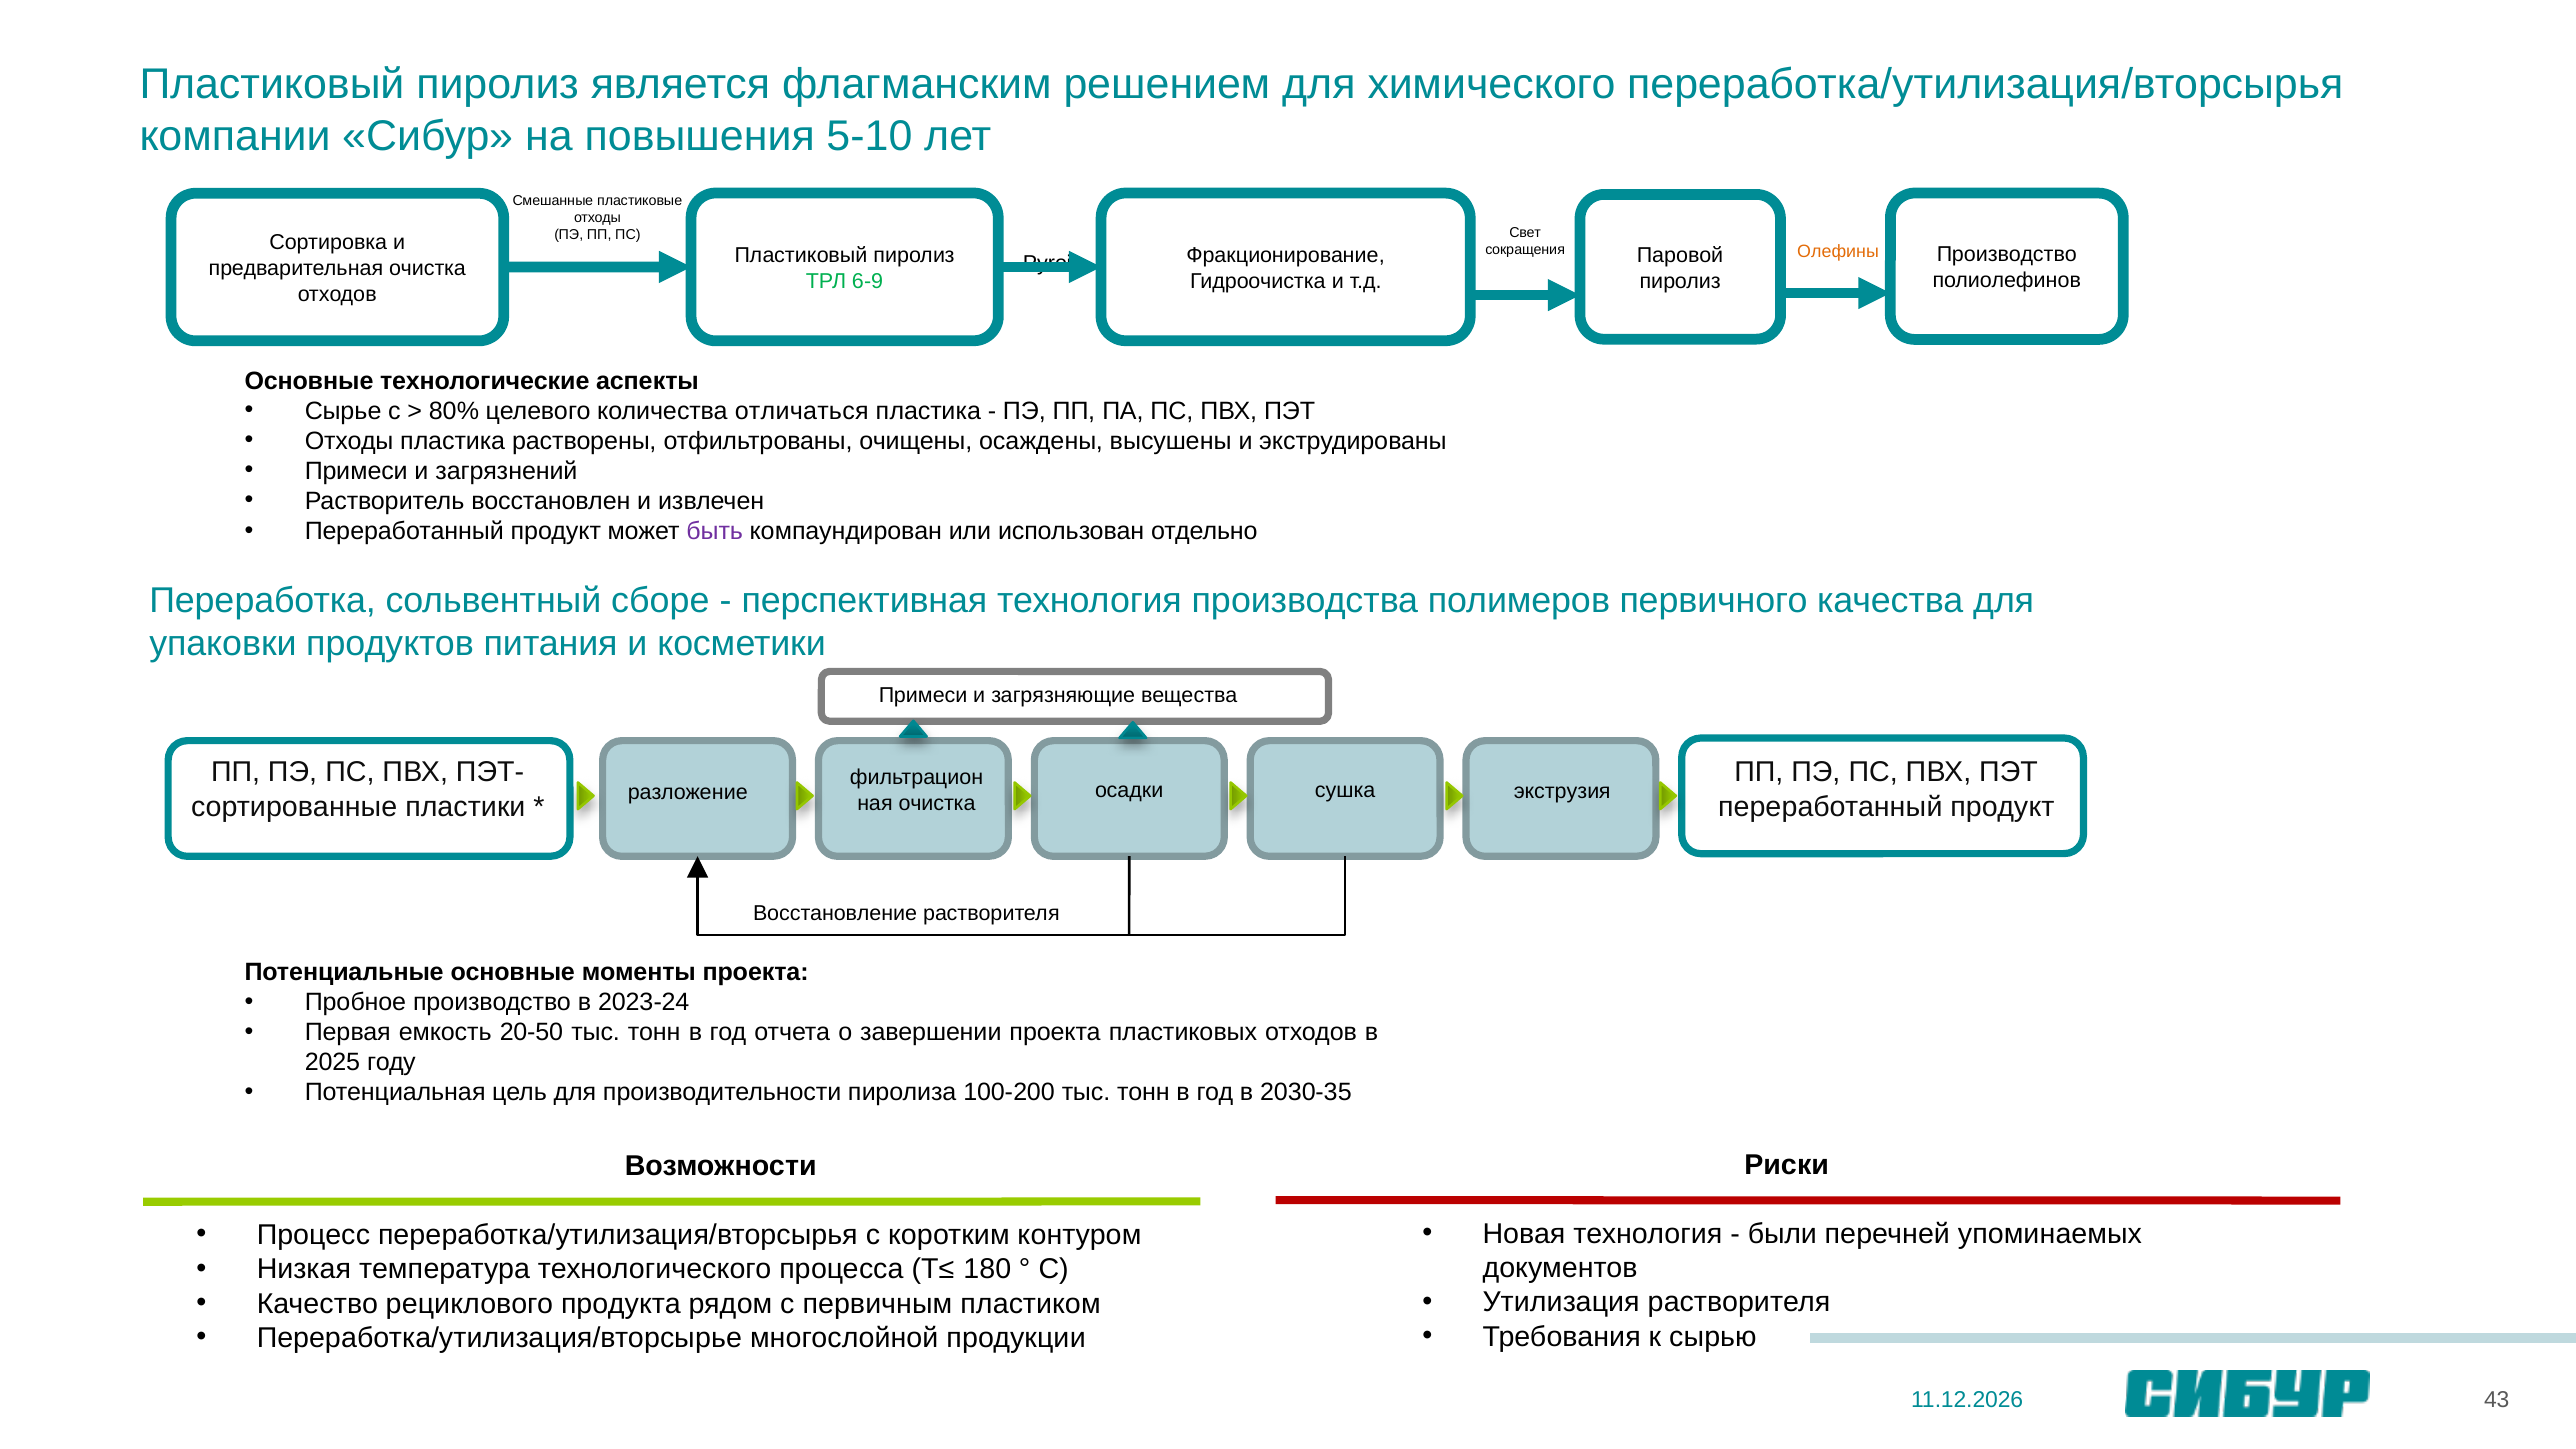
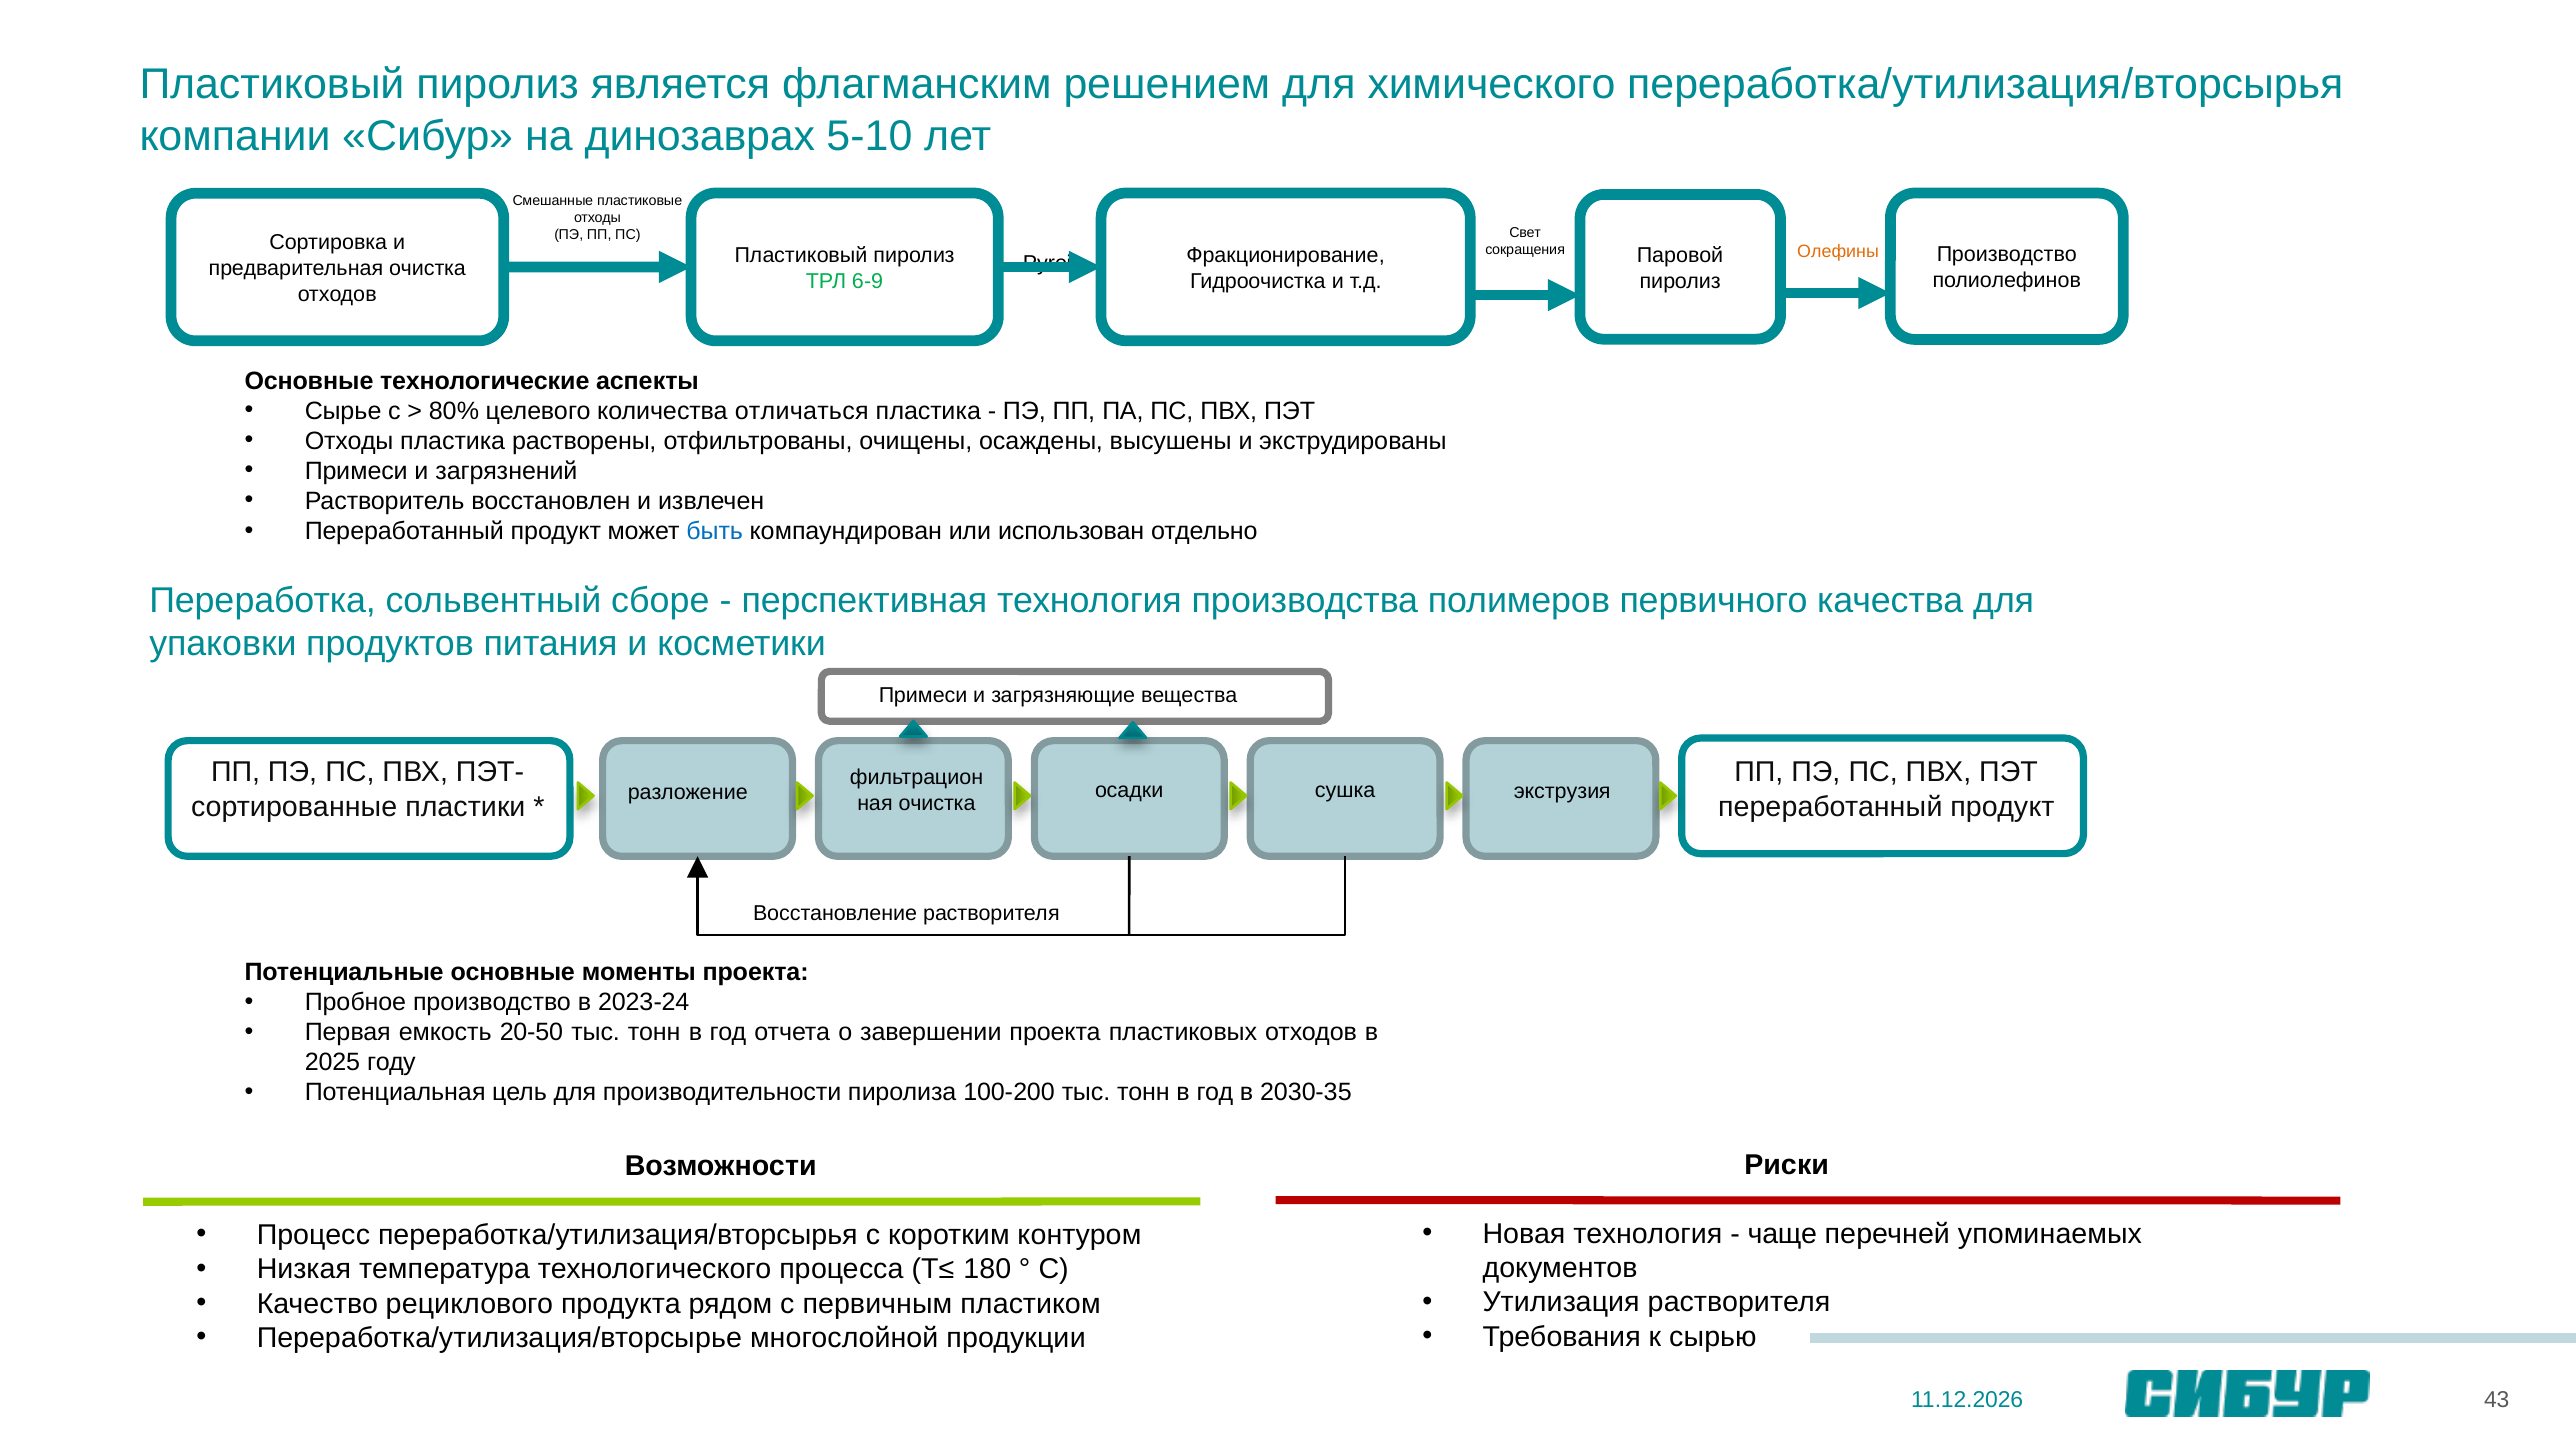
повышения: повышения -> динозаврах
быть colour: purple -> blue
были: были -> чаще
